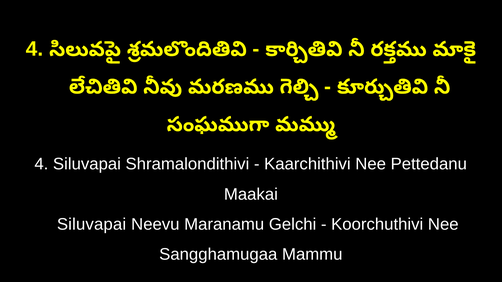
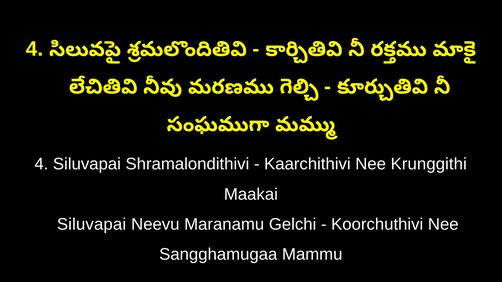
Pettedanu: Pettedanu -> Krunggithi
